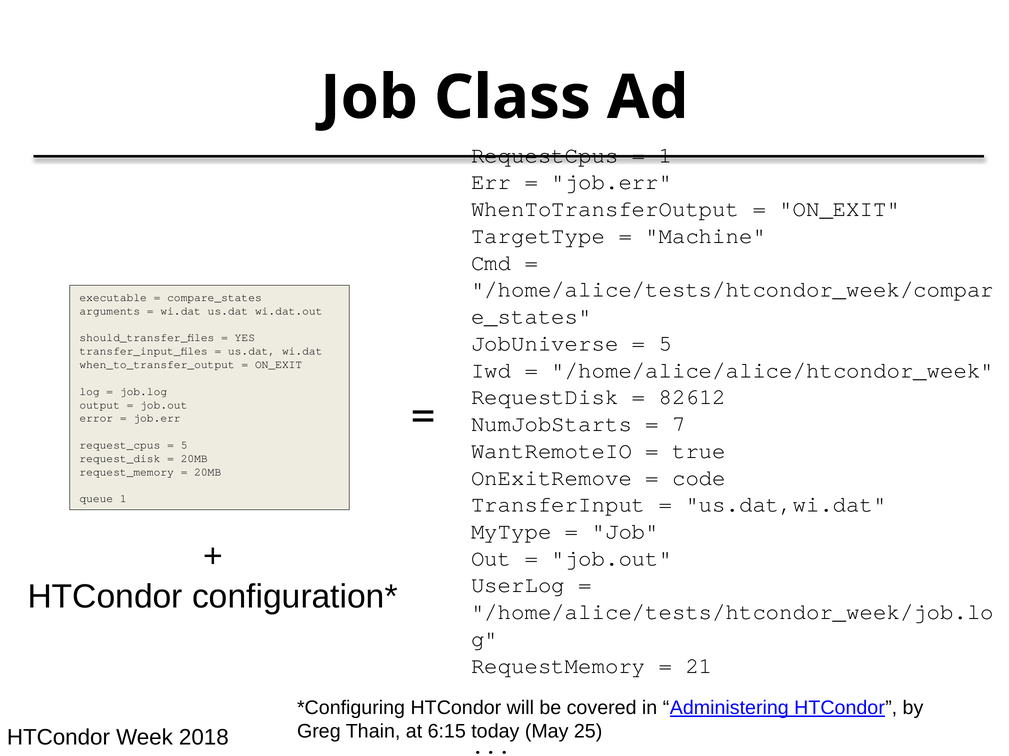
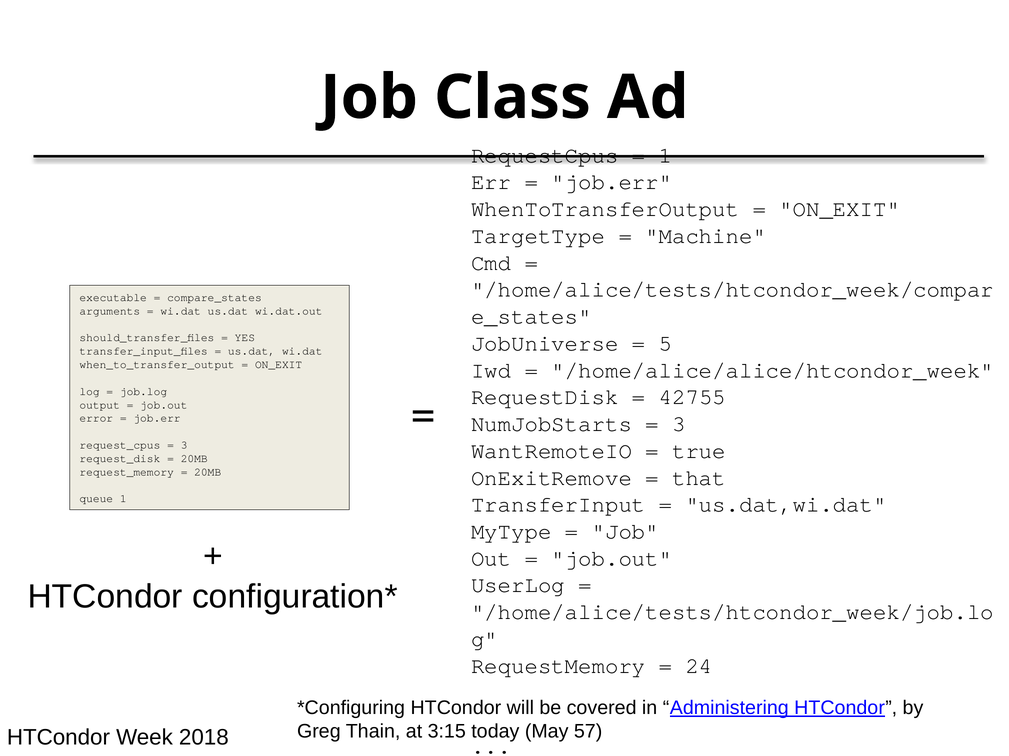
82612: 82612 -> 42755
7 at (679, 424): 7 -> 3
5 at (184, 446): 5 -> 3
code: code -> that
21: 21 -> 24
6:15: 6:15 -> 3:15
25: 25 -> 57
